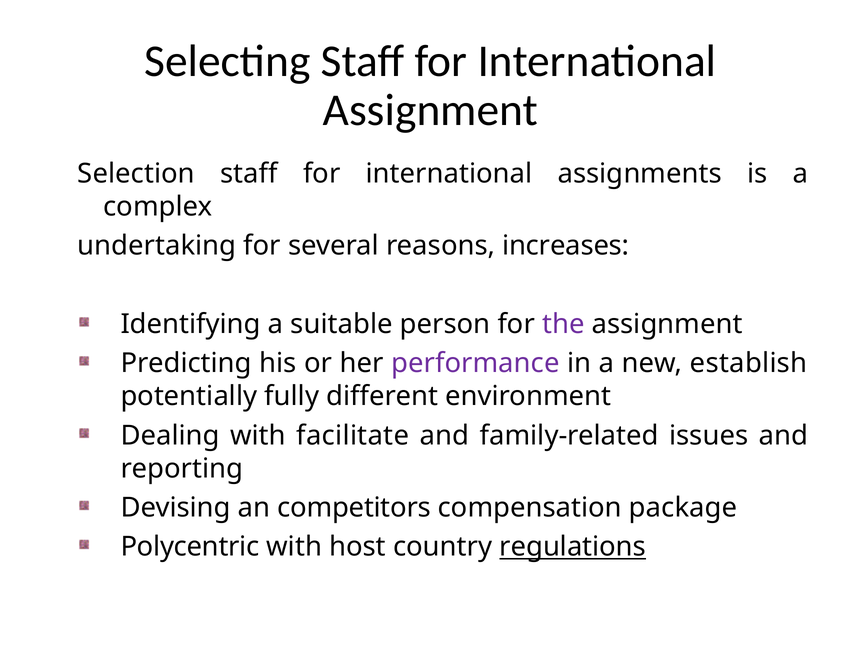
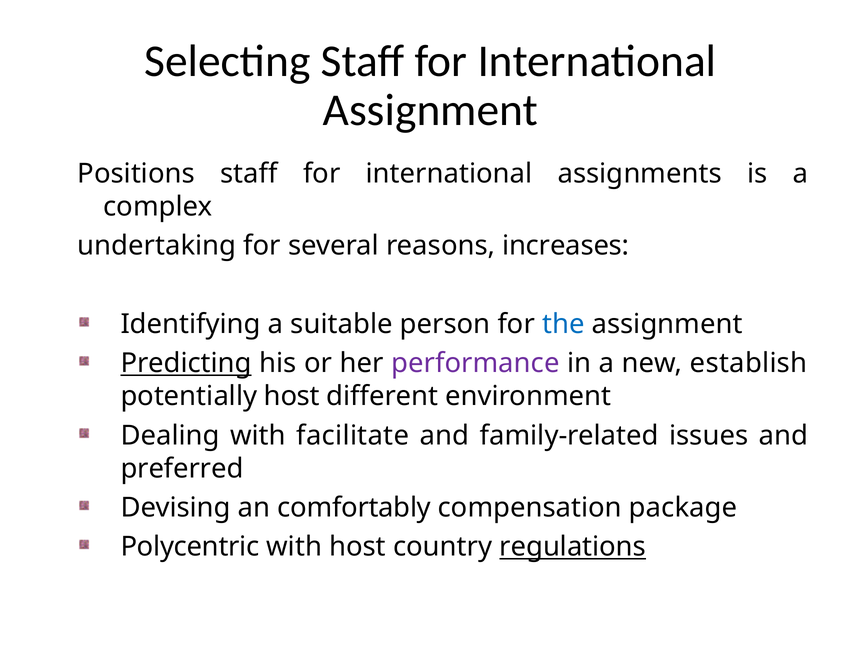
Selection: Selection -> Positions
the colour: purple -> blue
Predicting underline: none -> present
potentially fully: fully -> host
reporting: reporting -> preferred
competitors: competitors -> comfortably
